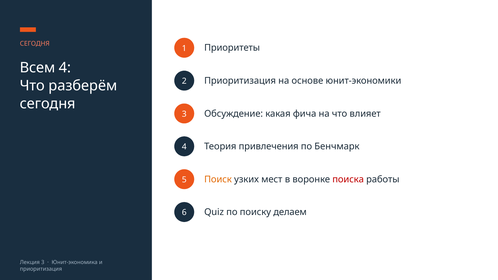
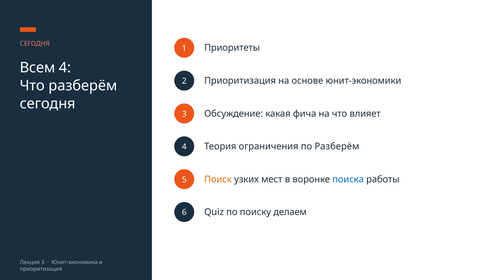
привлечения: привлечения -> ограничения
по Бенчмарк: Бенчмарк -> Разберём
поиска colour: red -> blue
